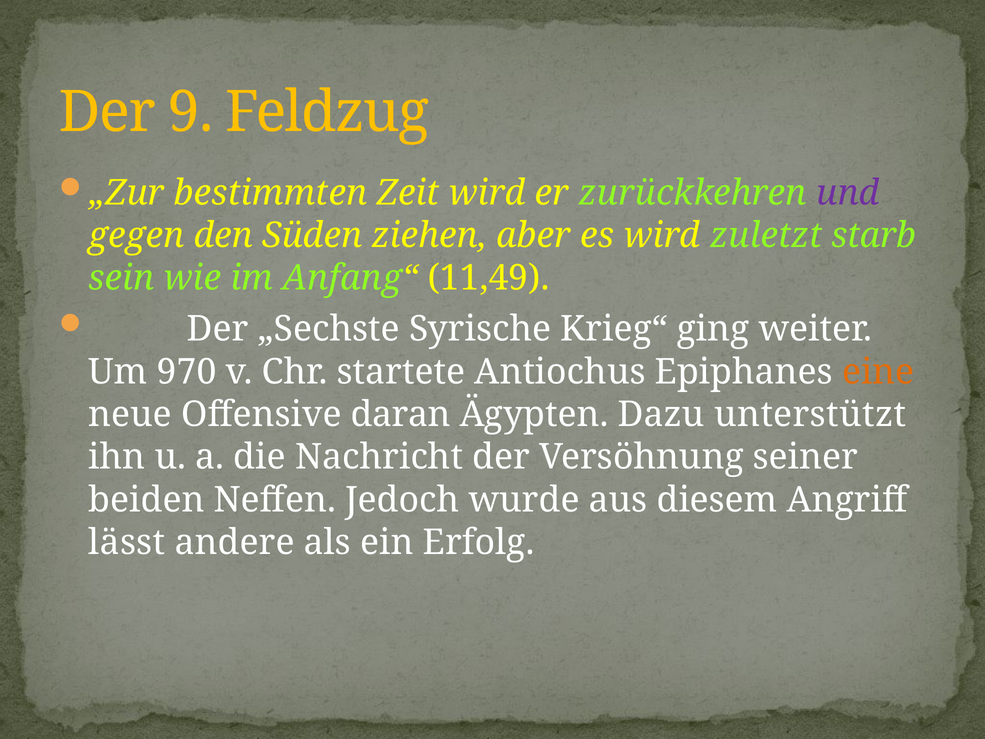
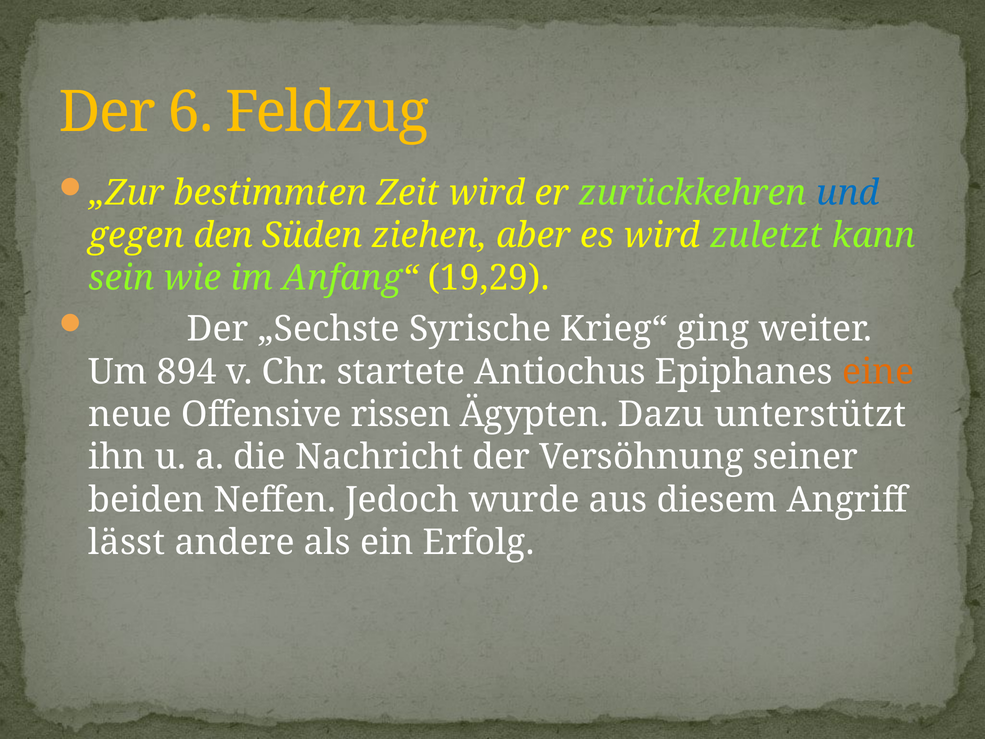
9: 9 -> 6
und colour: purple -> blue
starb: starb -> kann
11,49: 11,49 -> 19,29
970: 970 -> 894
daran: daran -> rissen
